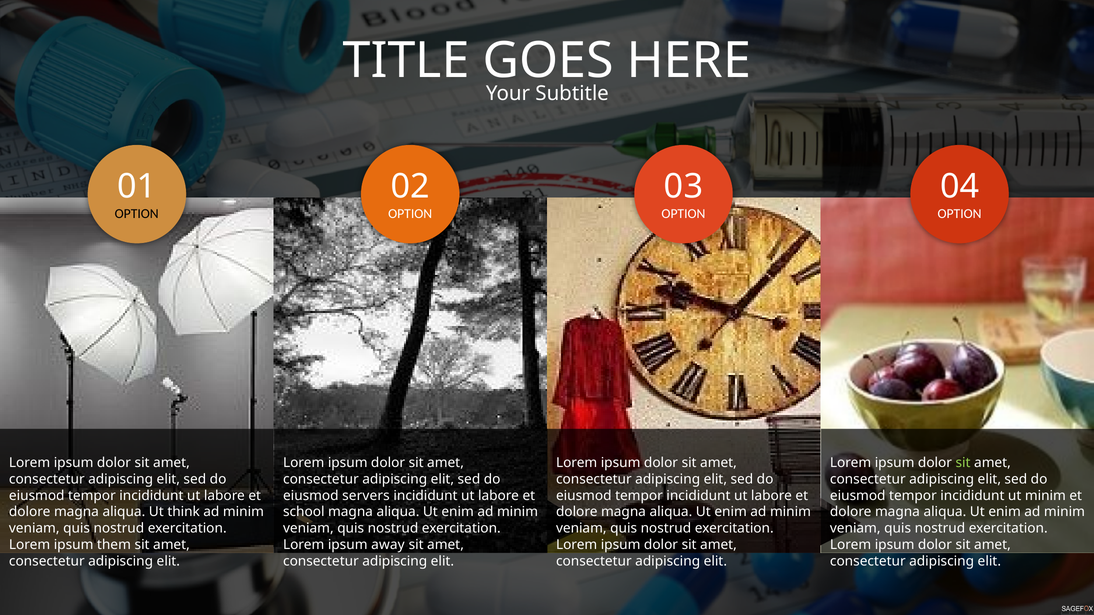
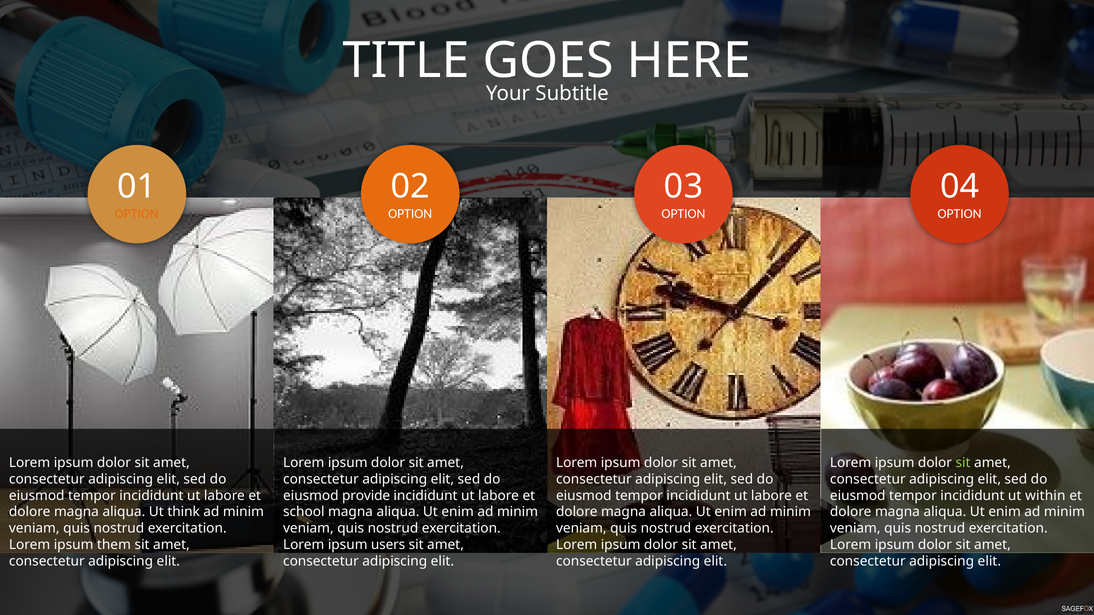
OPTION at (137, 214) colour: black -> orange
servers: servers -> provide
ut minim: minim -> within
away: away -> users
